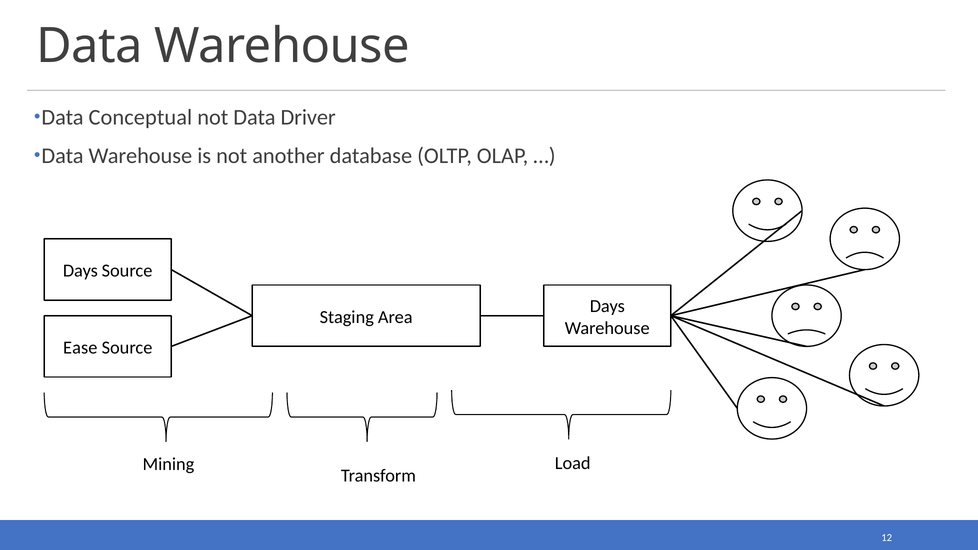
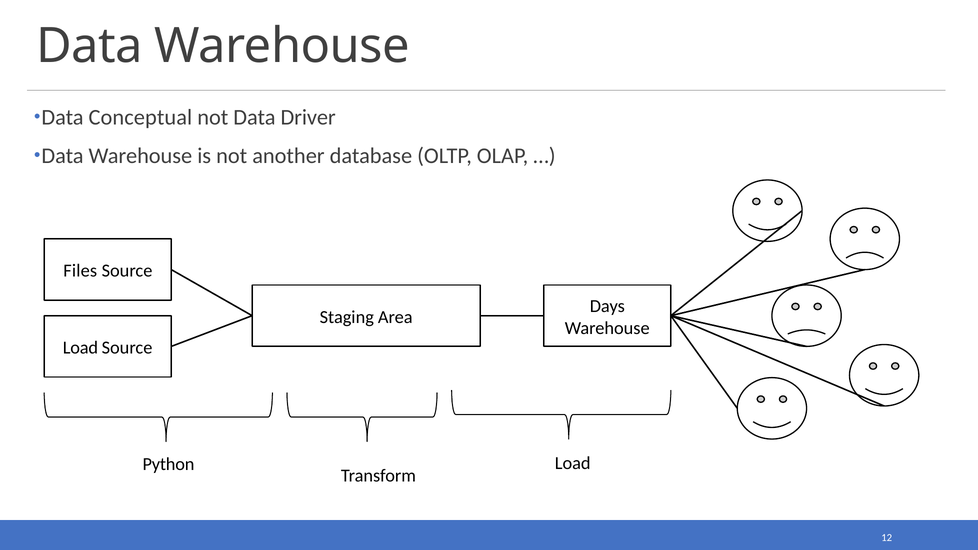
Days at (80, 271): Days -> Files
Ease at (80, 348): Ease -> Load
Mining: Mining -> Python
